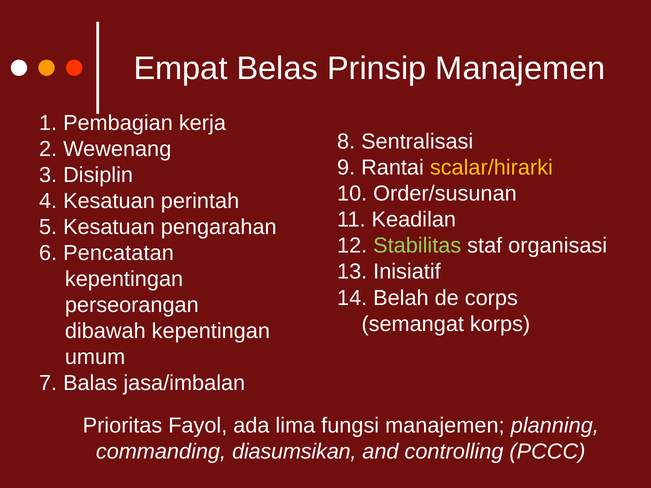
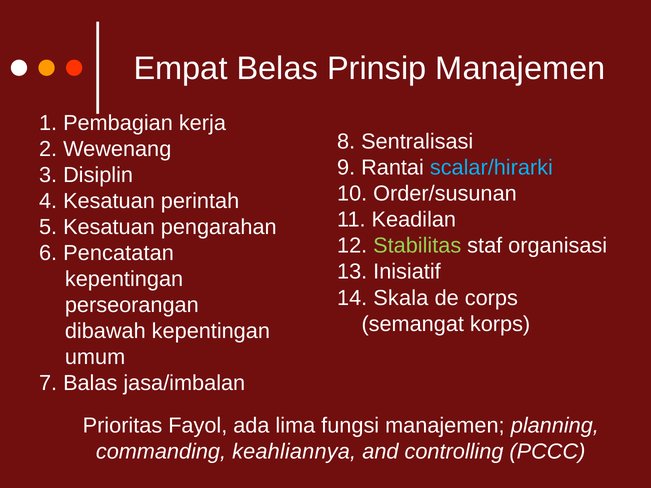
scalar/hirarki colour: yellow -> light blue
Belah: Belah -> Skala
diasumsikan: diasumsikan -> keahliannya
